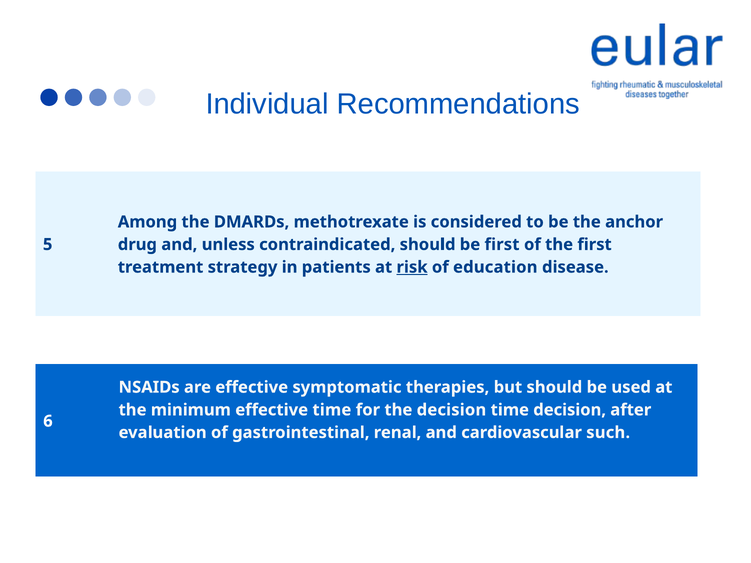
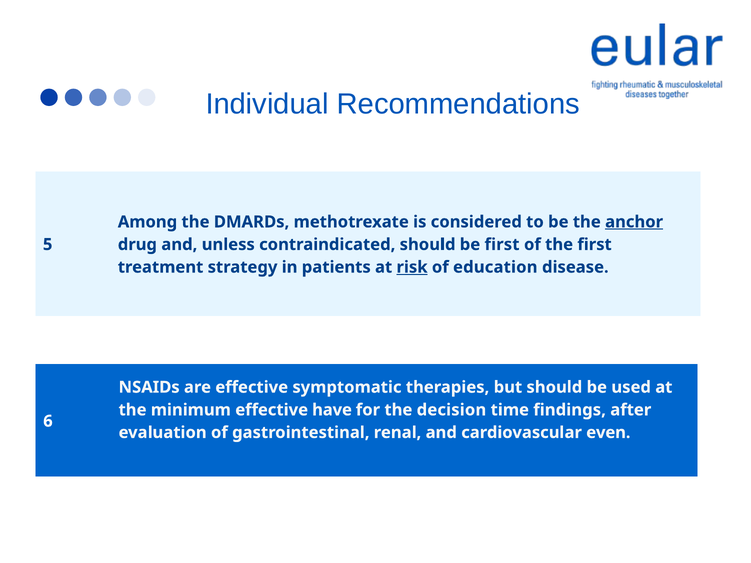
anchor underline: none -> present
effective time: time -> have
time decision: decision -> findings
such: such -> even
